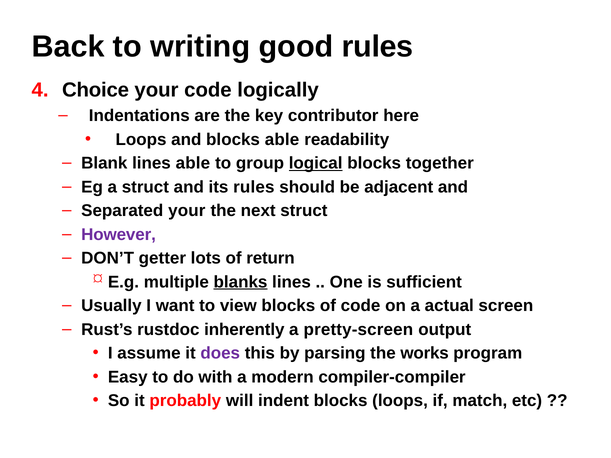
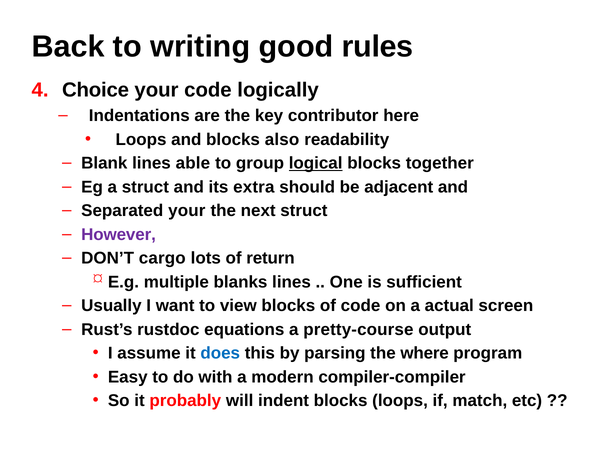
blocks able: able -> also
its rules: rules -> extra
getter: getter -> cargo
blanks underline: present -> none
inherently: inherently -> equations
pretty-screen: pretty-screen -> pretty-course
does colour: purple -> blue
works: works -> where
